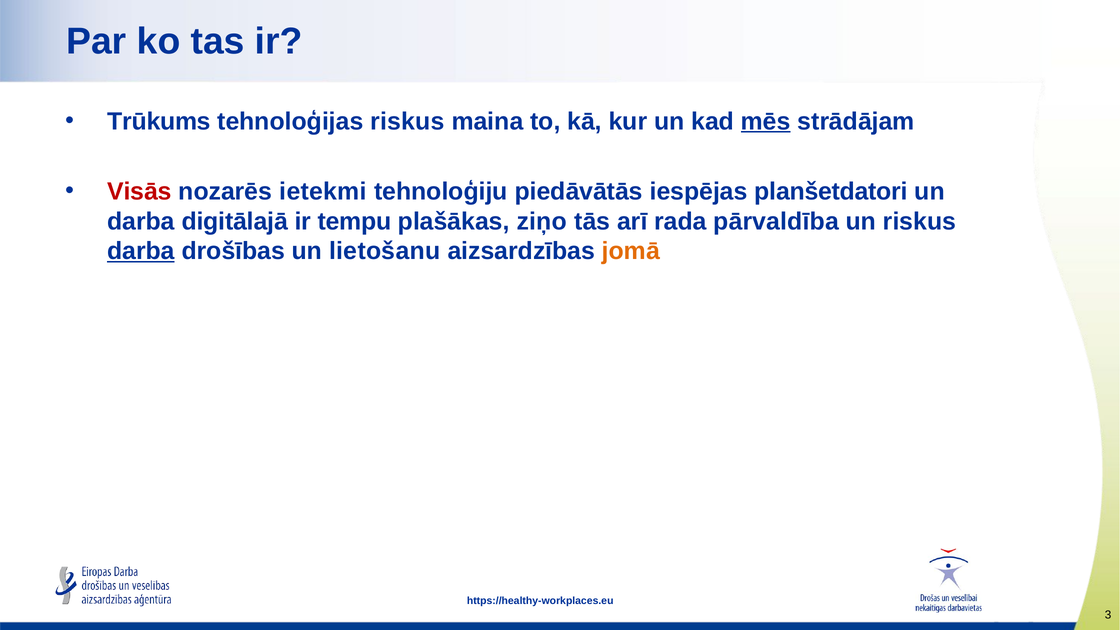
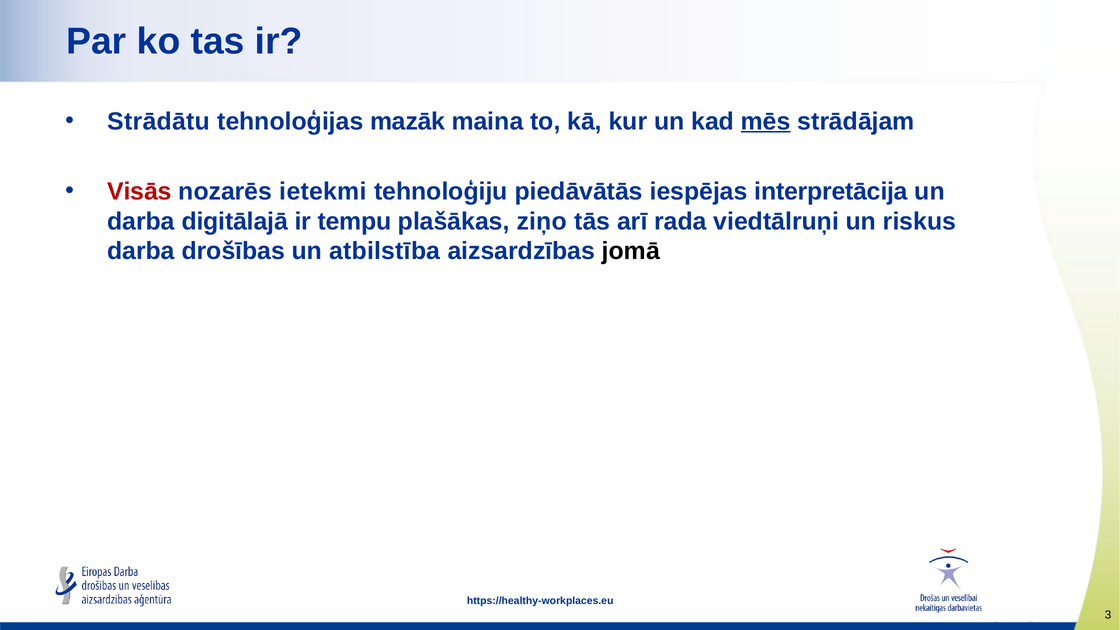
Trūkums: Trūkums -> Strādātu
tehnoloģijas riskus: riskus -> mazāk
planšetdatori: planšetdatori -> interpretācija
pārvaldība: pārvaldība -> viedtālruņi
darba at (141, 251) underline: present -> none
lietošanu: lietošanu -> atbilstība
jomā colour: orange -> black
